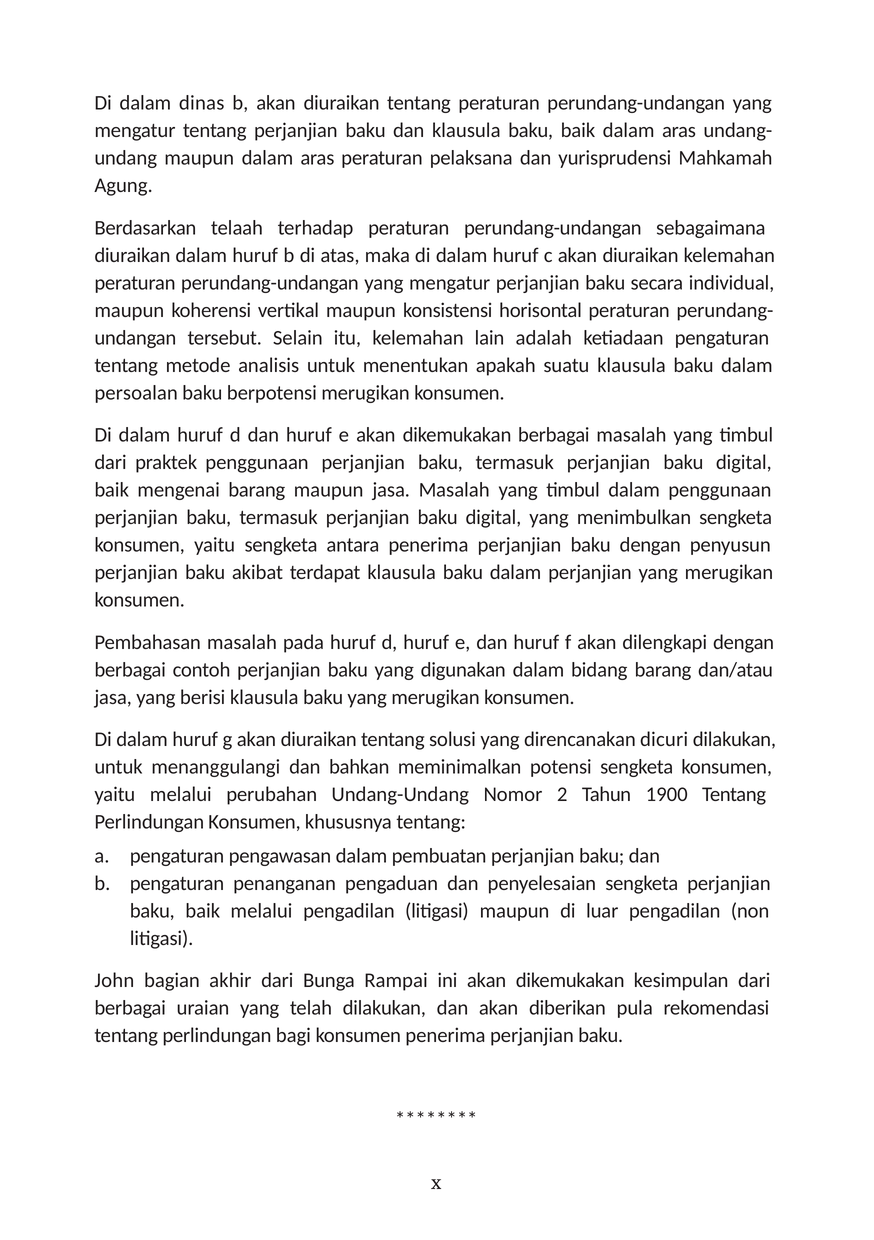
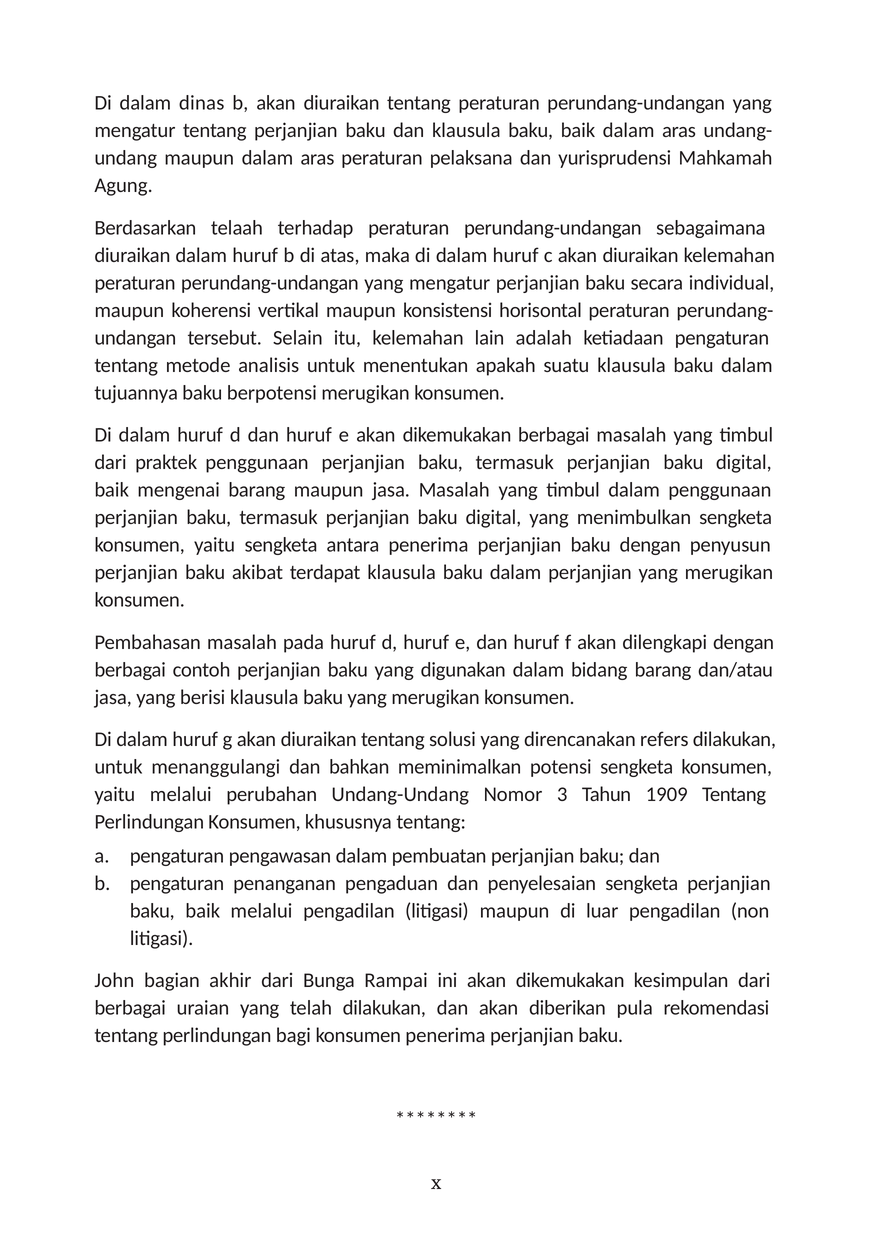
persoalan: persoalan -> tujuannya
dicuri: dicuri -> refers
2: 2 -> 3
1900: 1900 -> 1909
